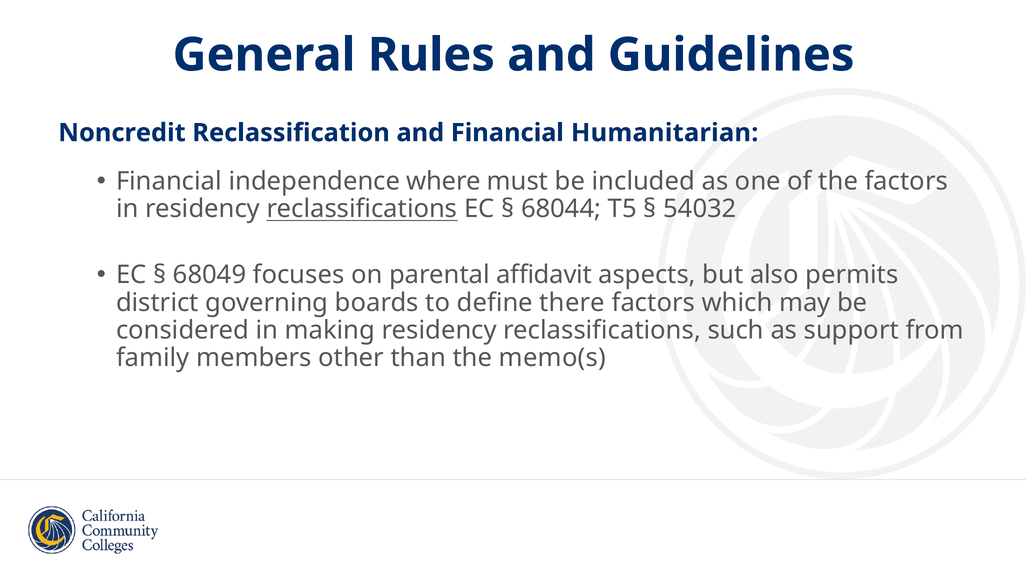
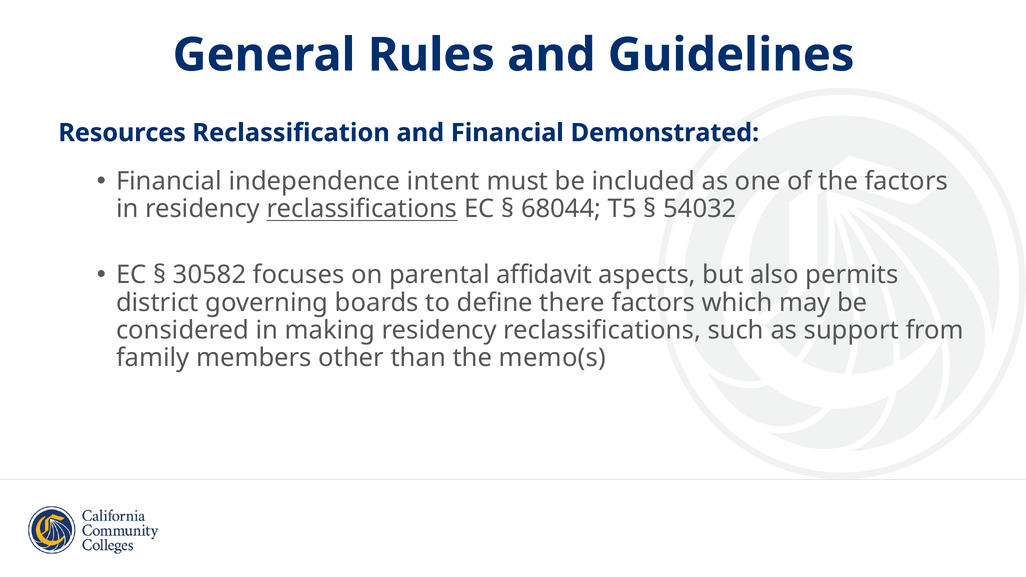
Noncredit: Noncredit -> Resources
Humanitarian: Humanitarian -> Demonstrated
where: where -> intent
68049: 68049 -> 30582
